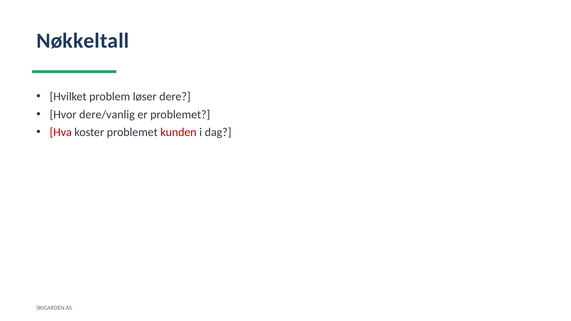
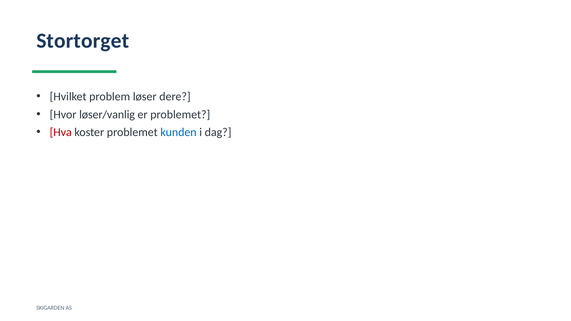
Nøkkeltall: Nøkkeltall -> Stortorget
dere/vanlig: dere/vanlig -> løser/vanlig
kunden colour: red -> blue
